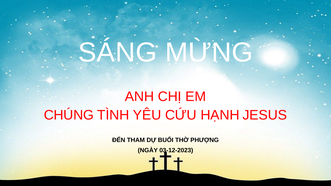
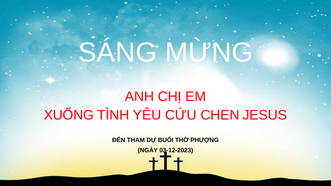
CHÚNG: CHÚNG -> XUỐNG
HẠNH: HẠNH -> CHEN
